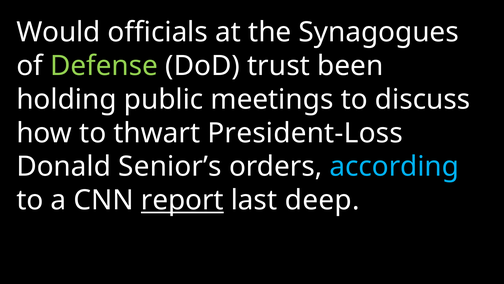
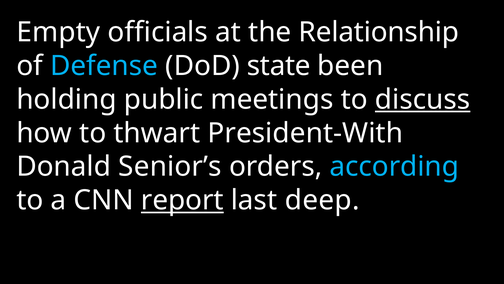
Would: Would -> Empty
Synagogues: Synagogues -> Relationship
Defense colour: light green -> light blue
trust: trust -> state
discuss underline: none -> present
President-Loss: President-Loss -> President-With
